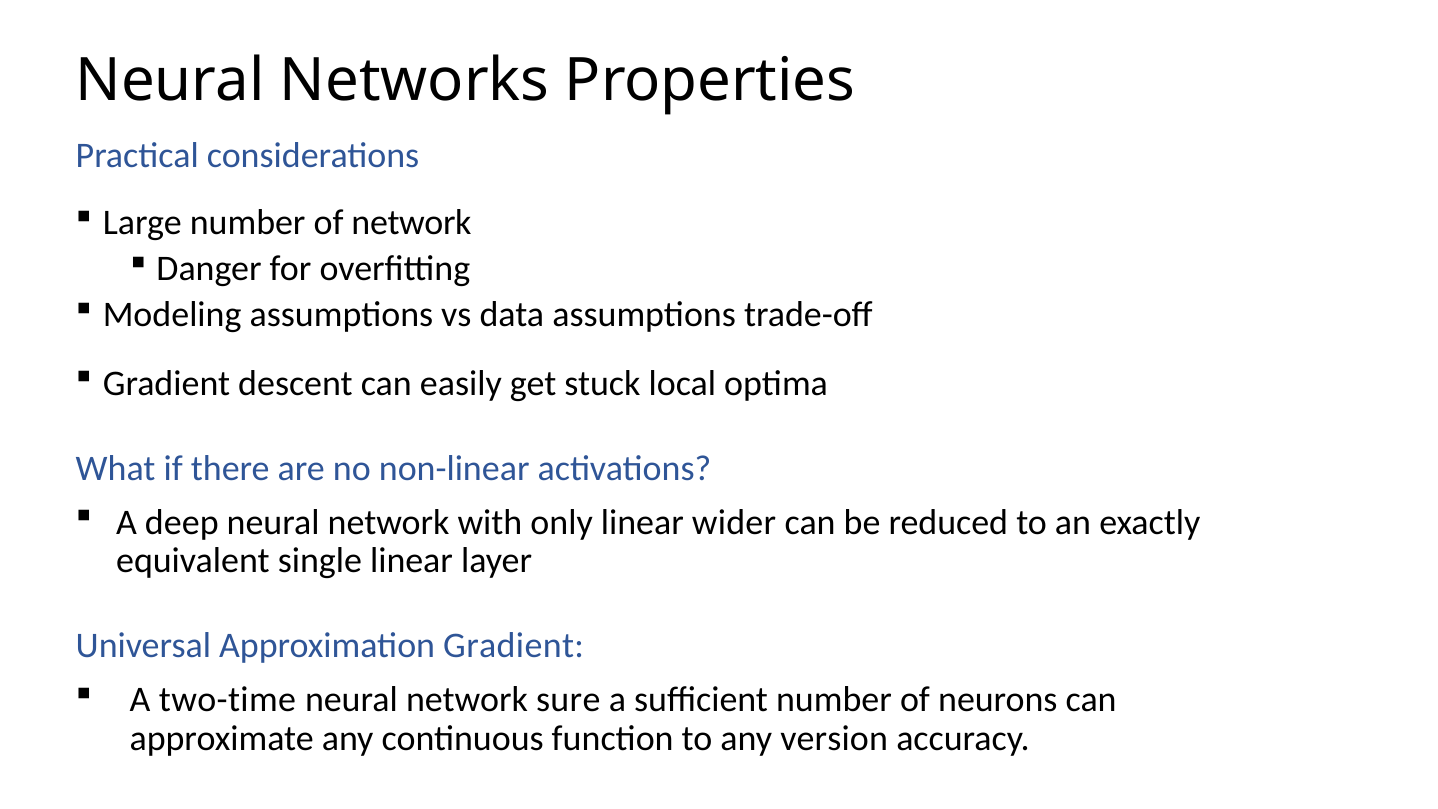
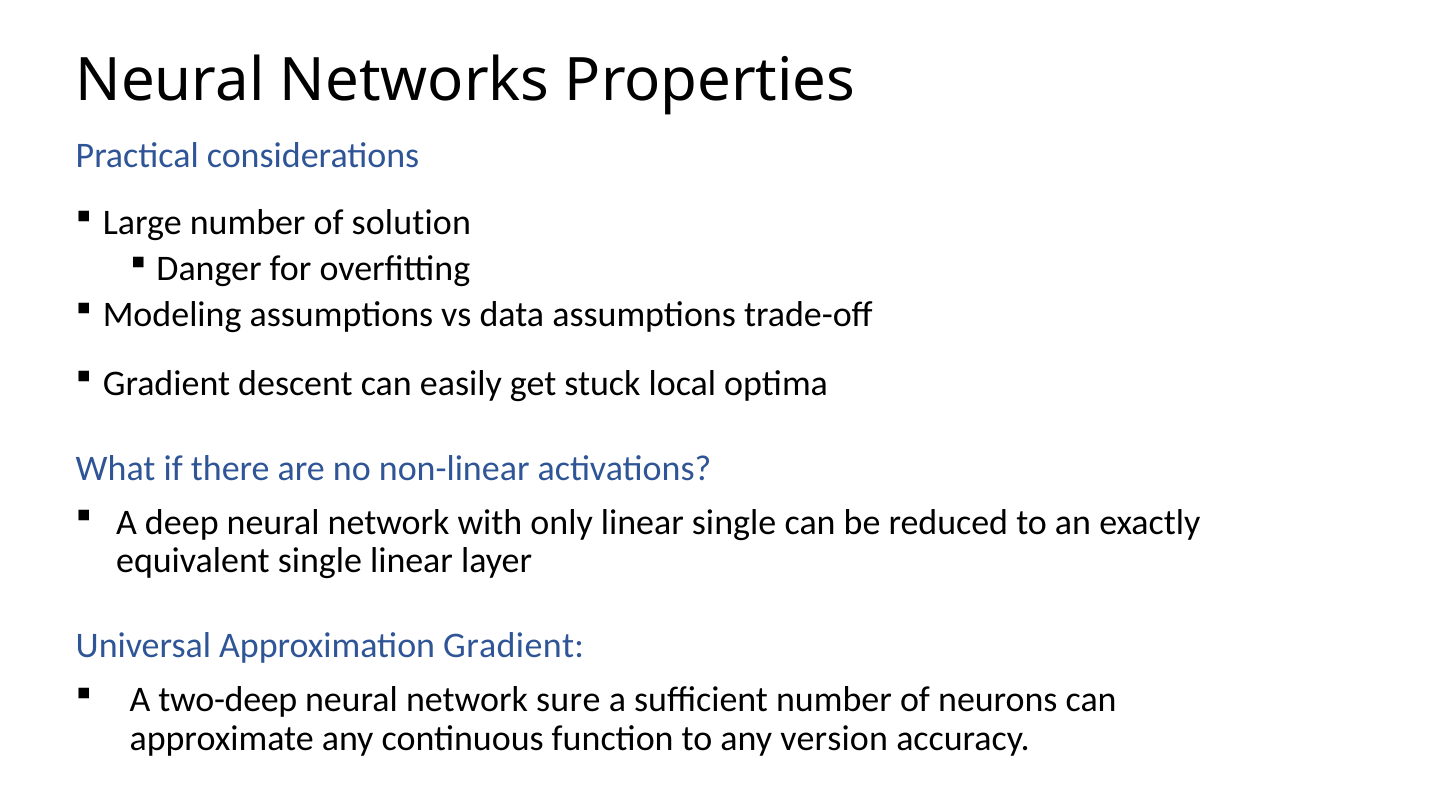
of network: network -> solution
linear wider: wider -> single
two-time: two-time -> two-deep
